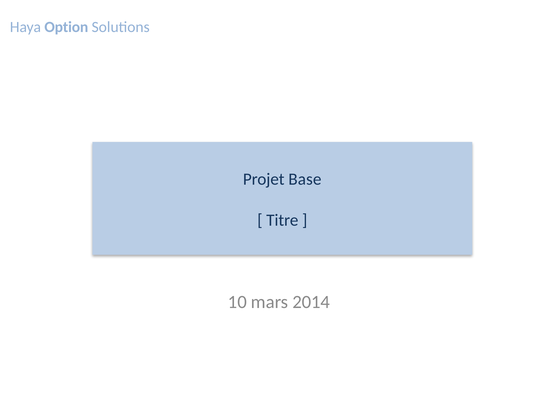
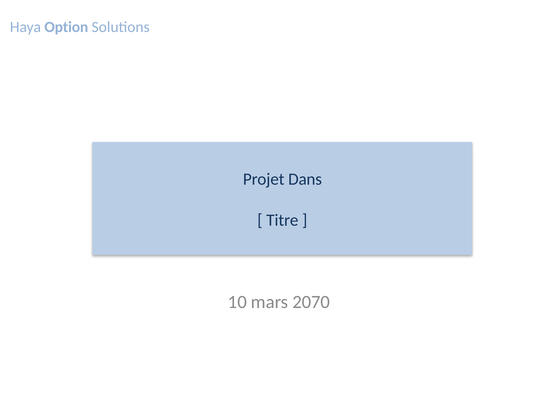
Base: Base -> Dans
2014: 2014 -> 2070
